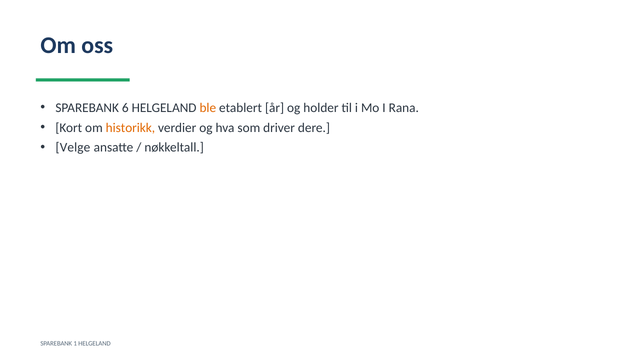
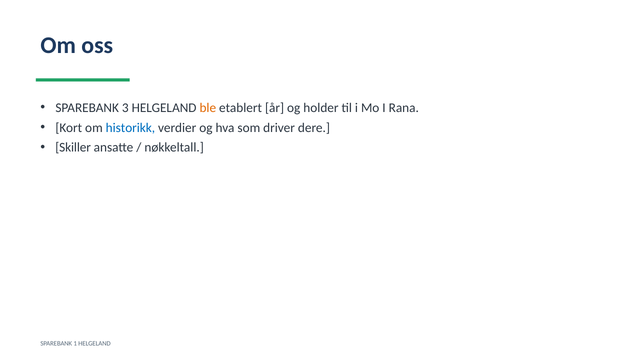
6: 6 -> 3
historikk colour: orange -> blue
Velge: Velge -> Skiller
